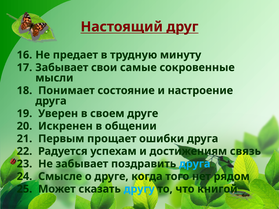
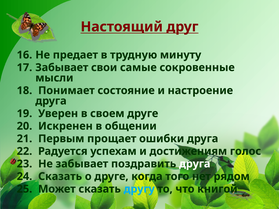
связь: связь -> голос
друга at (195, 164) colour: light blue -> white
Смысле at (60, 177): Смысле -> Сказать
